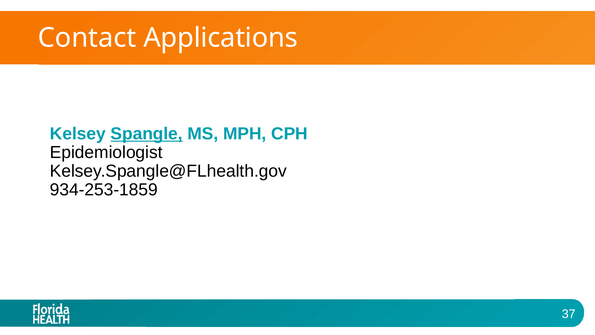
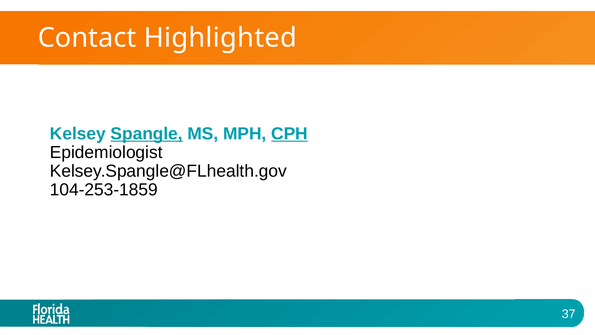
Applications: Applications -> Highlighted
CPH underline: none -> present
934-253-1859: 934-253-1859 -> 104-253-1859
